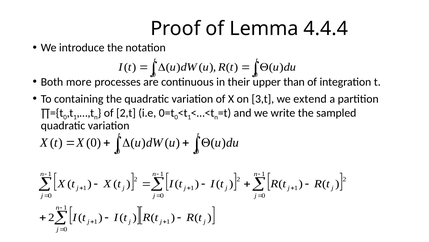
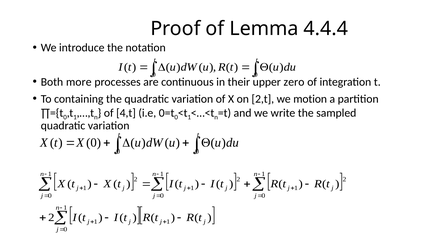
than: than -> zero
3,t: 3,t -> 2,t
extend: extend -> motion
2,t: 2,t -> 4,t
